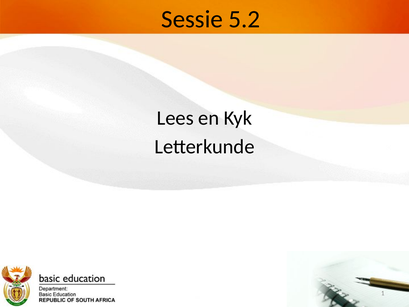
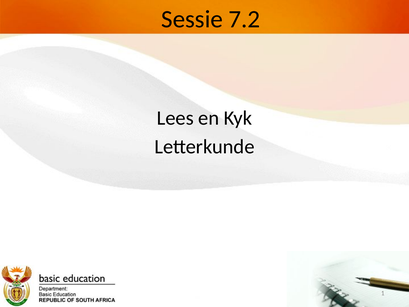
5.2: 5.2 -> 7.2
